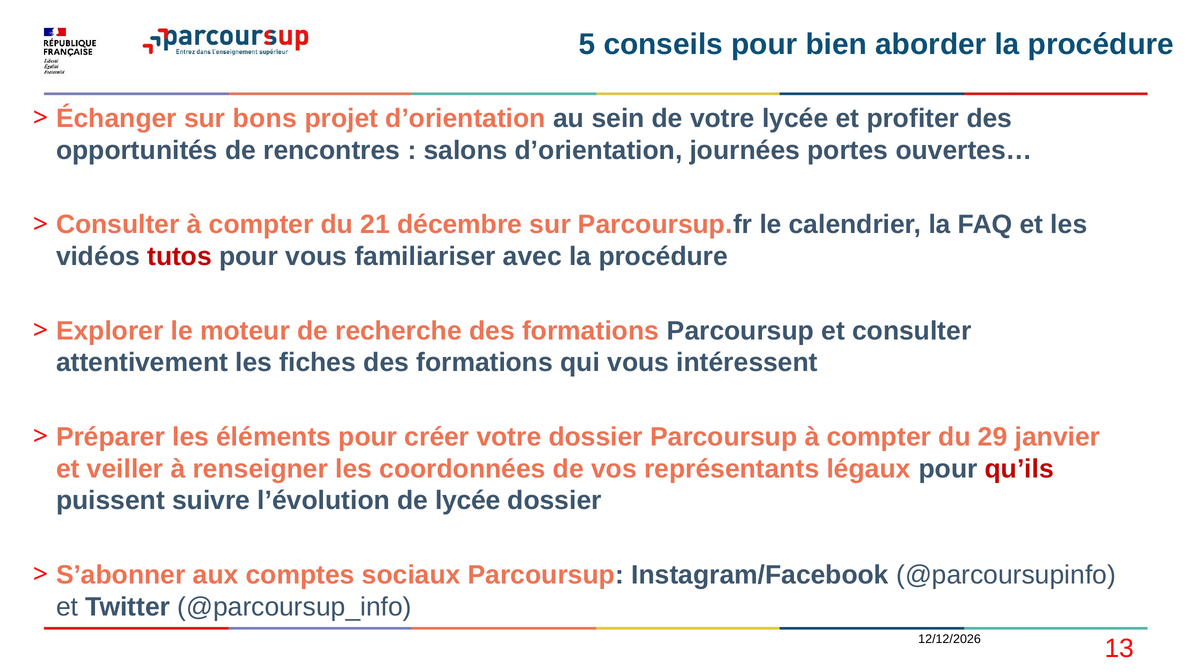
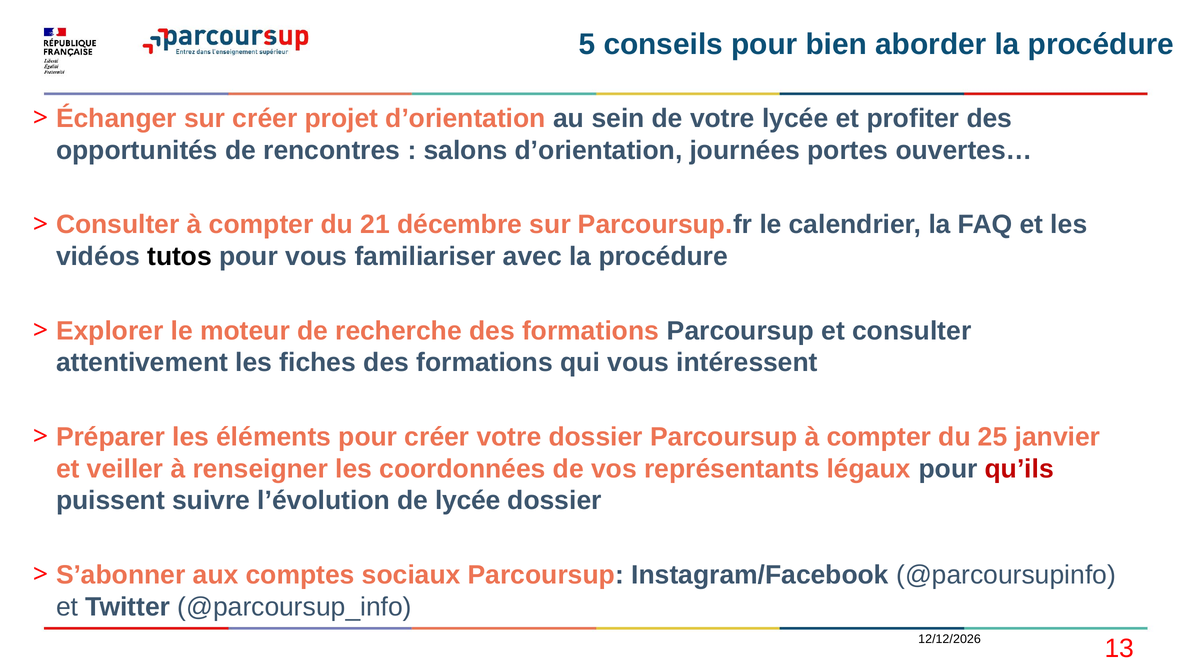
sur bons: bons -> créer
tutos colour: red -> black
29: 29 -> 25
